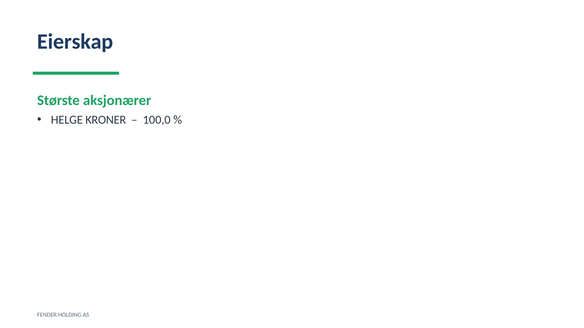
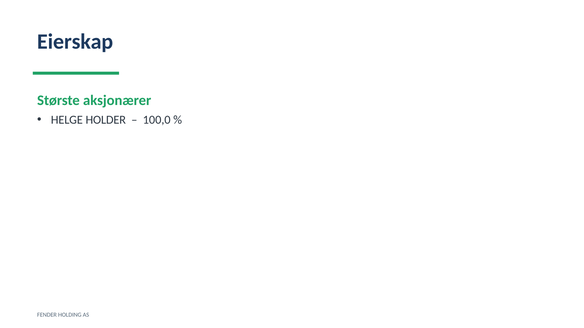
KRONER: KRONER -> HOLDER
